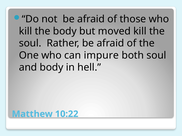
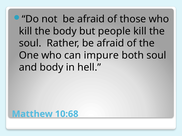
moved: moved -> people
10:22: 10:22 -> 10:68
